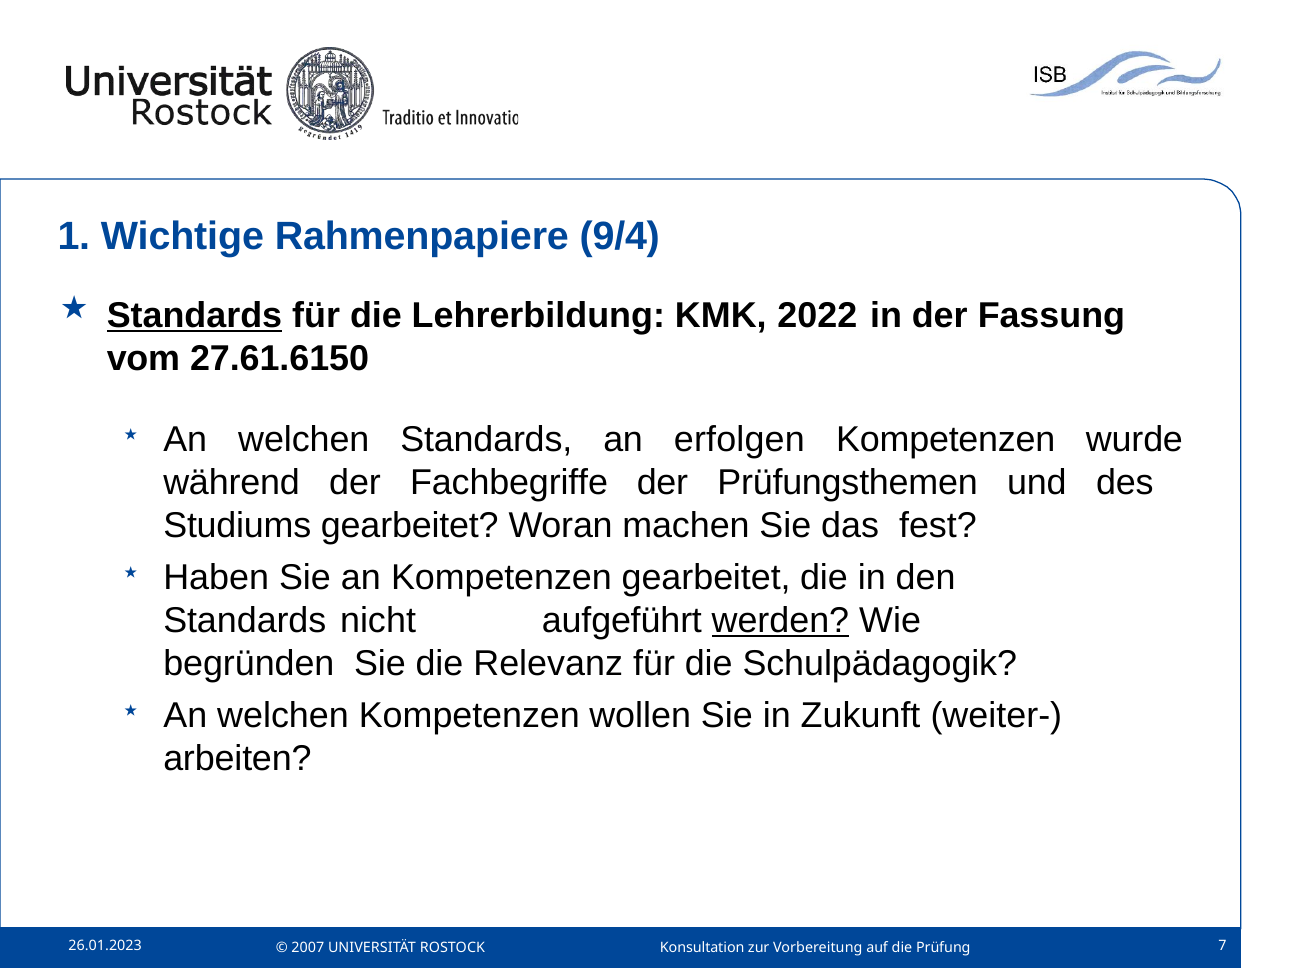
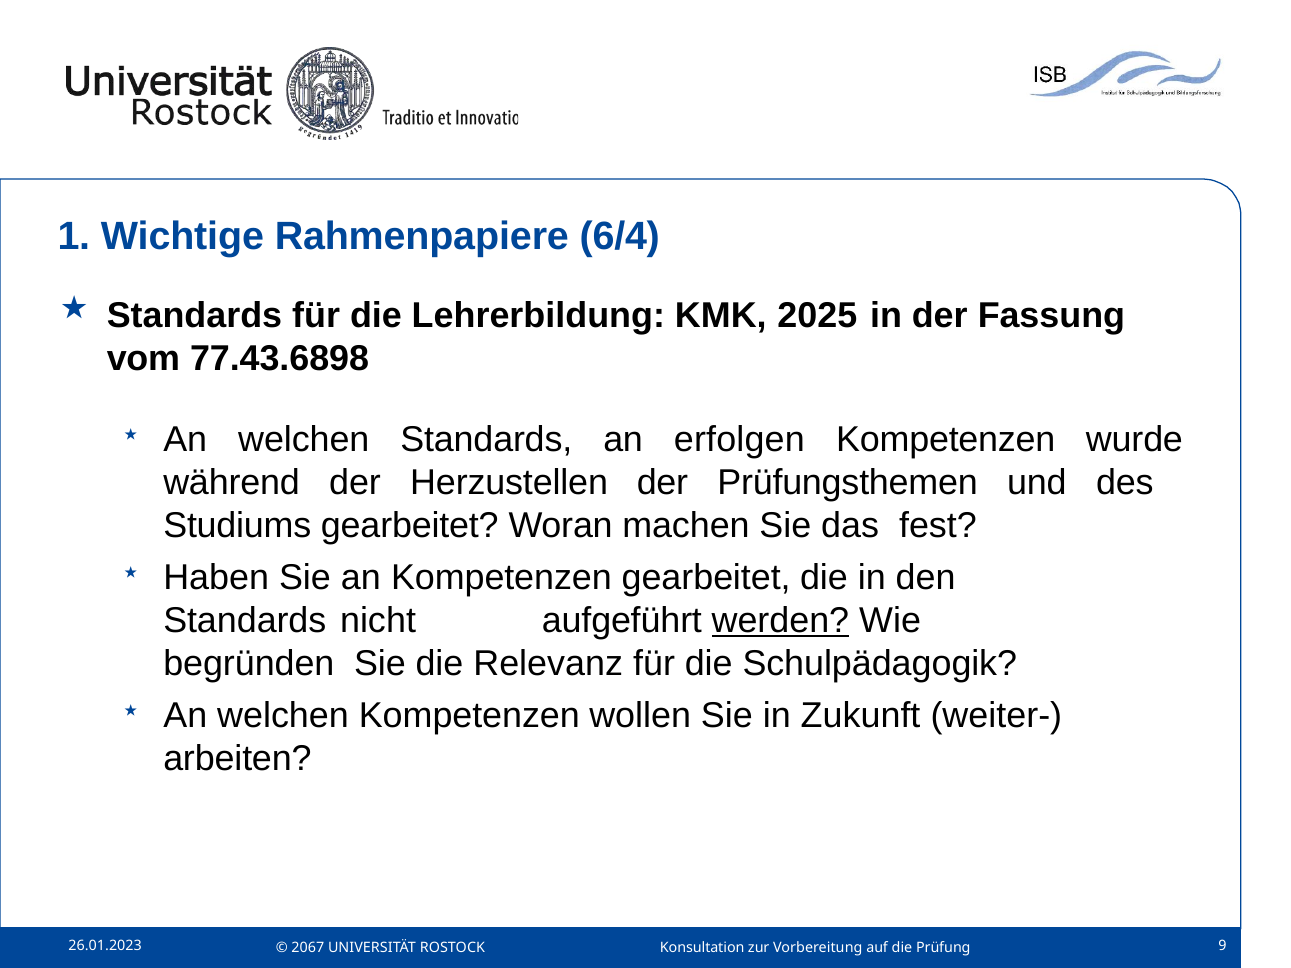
9/4: 9/4 -> 6/4
Standards at (194, 316) underline: present -> none
2022: 2022 -> 2025
27.61.6150: 27.61.6150 -> 77.43.6898
Fachbegriffe: Fachbegriffe -> Herzustellen
7: 7 -> 9
2007: 2007 -> 2067
